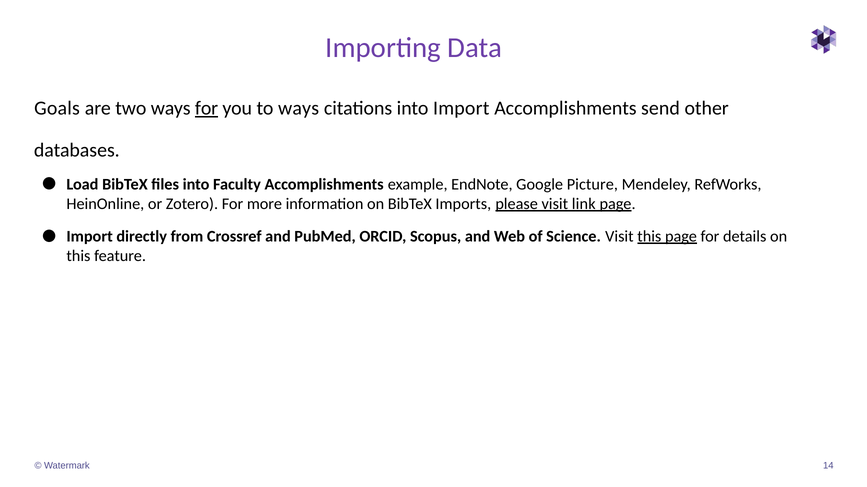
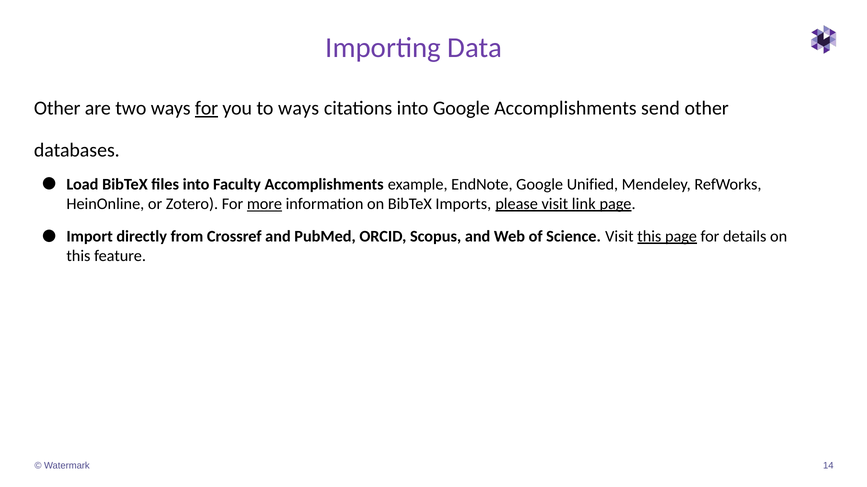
Goals at (57, 108): Goals -> Other
into Import: Import -> Google
Picture: Picture -> Unified
more underline: none -> present
